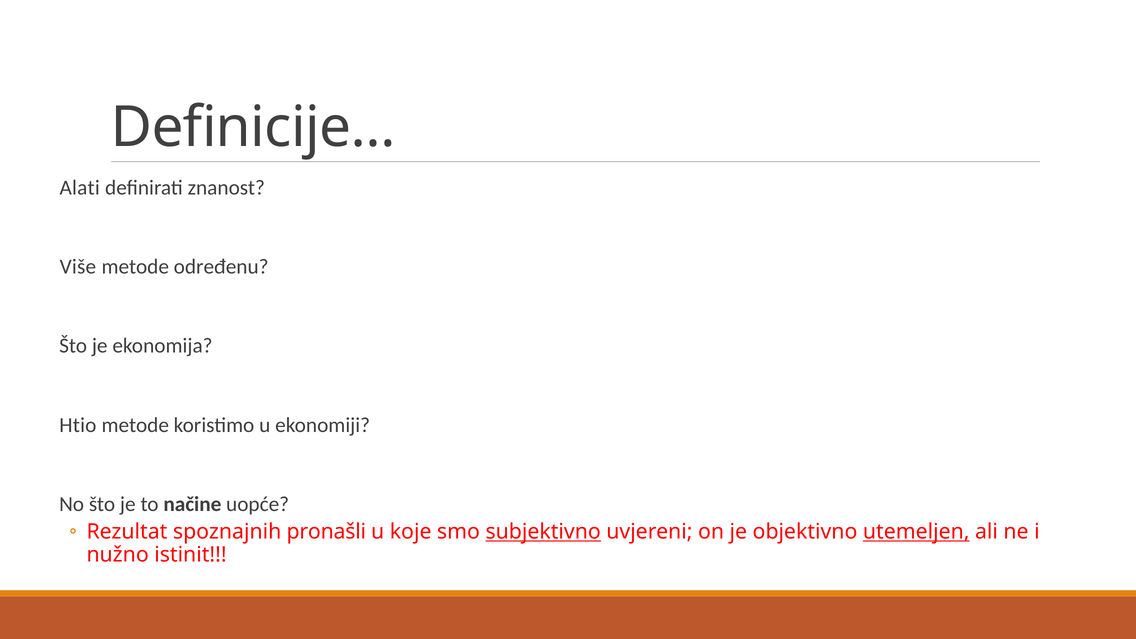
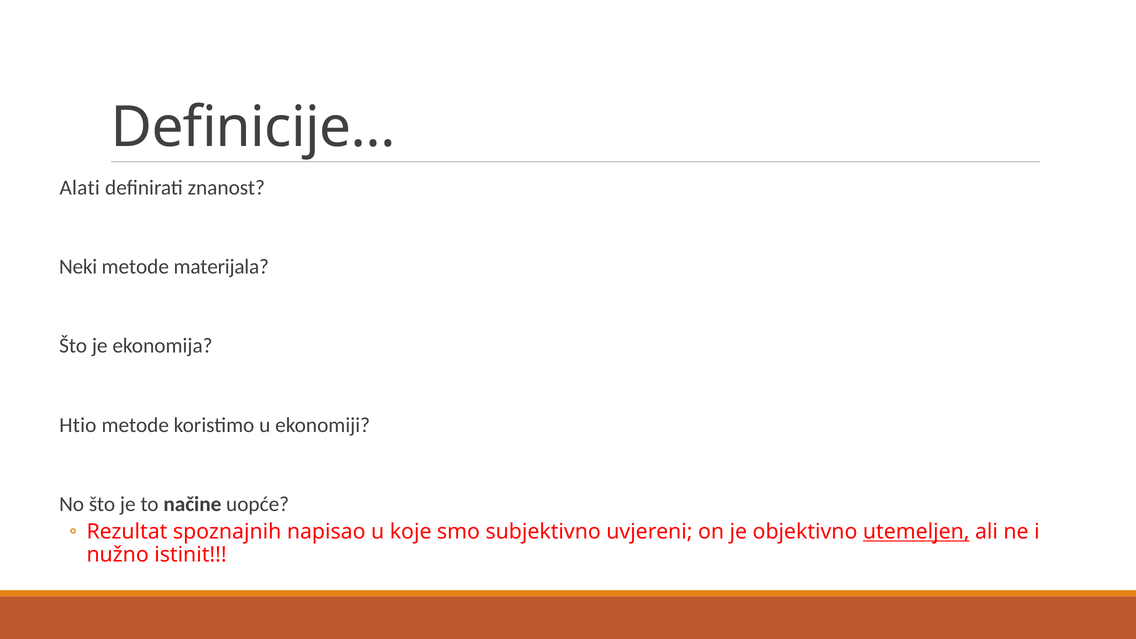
Više: Više -> Neki
određenu: određenu -> materijala
pronašli: pronašli -> napisao
subjektivno underline: present -> none
